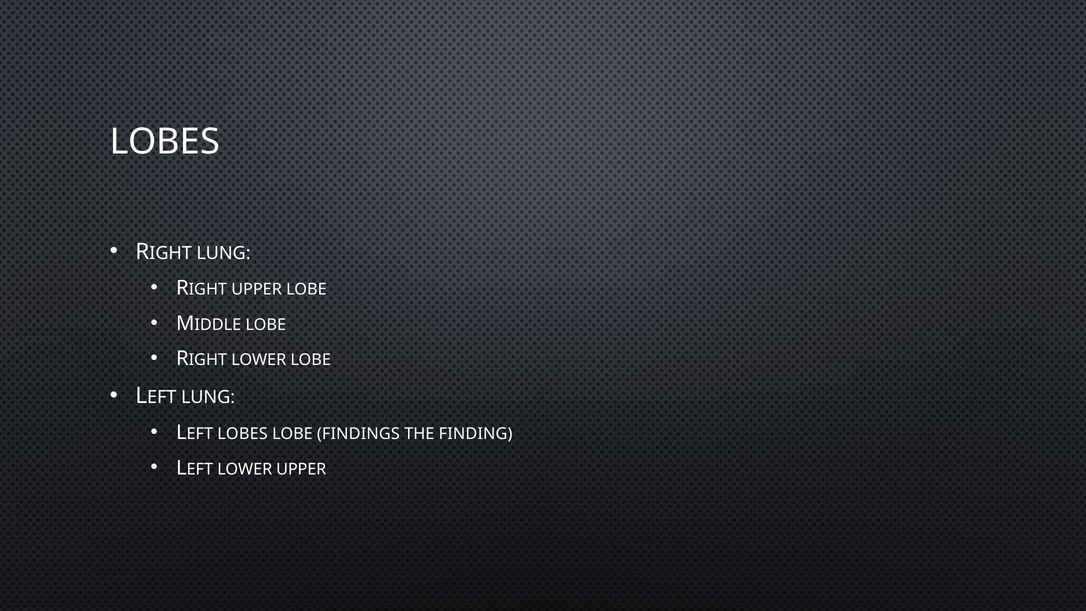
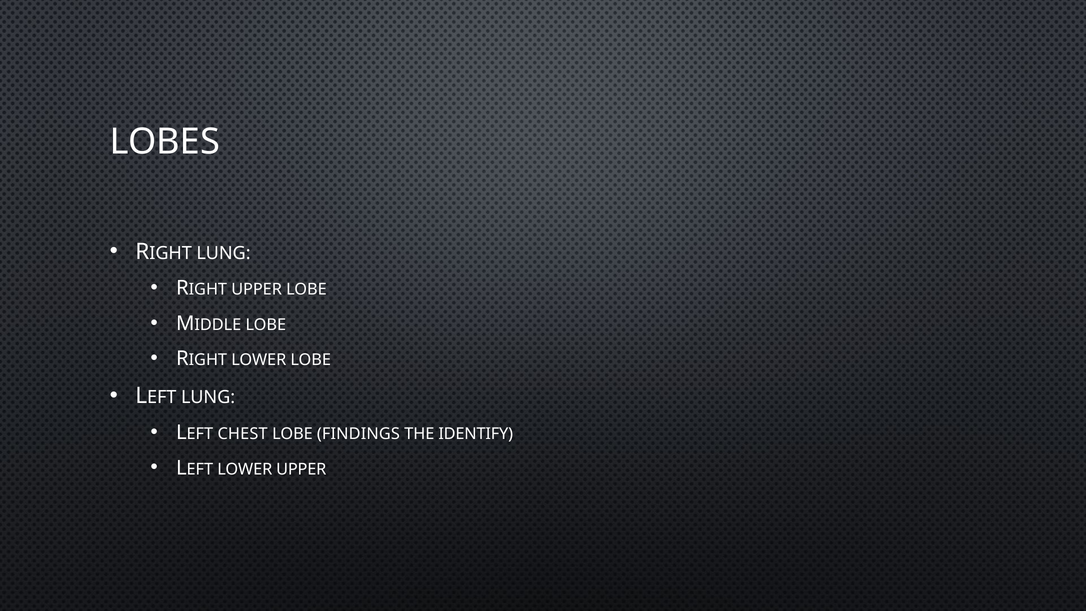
LOBES at (243, 434): LOBES -> CHEST
FINDING: FINDING -> IDENTIFY
